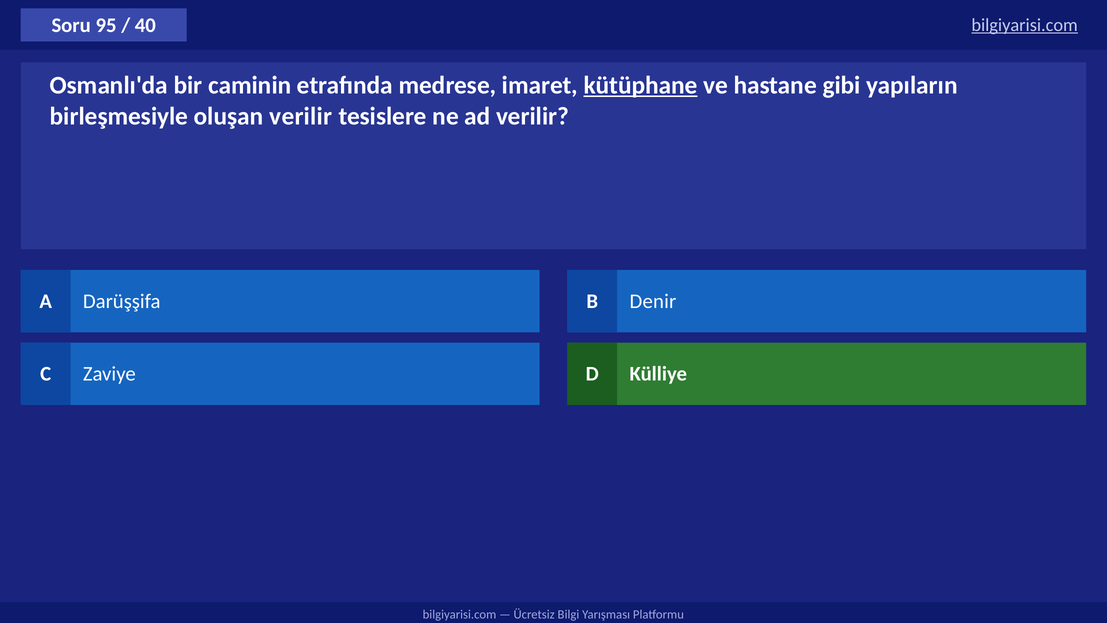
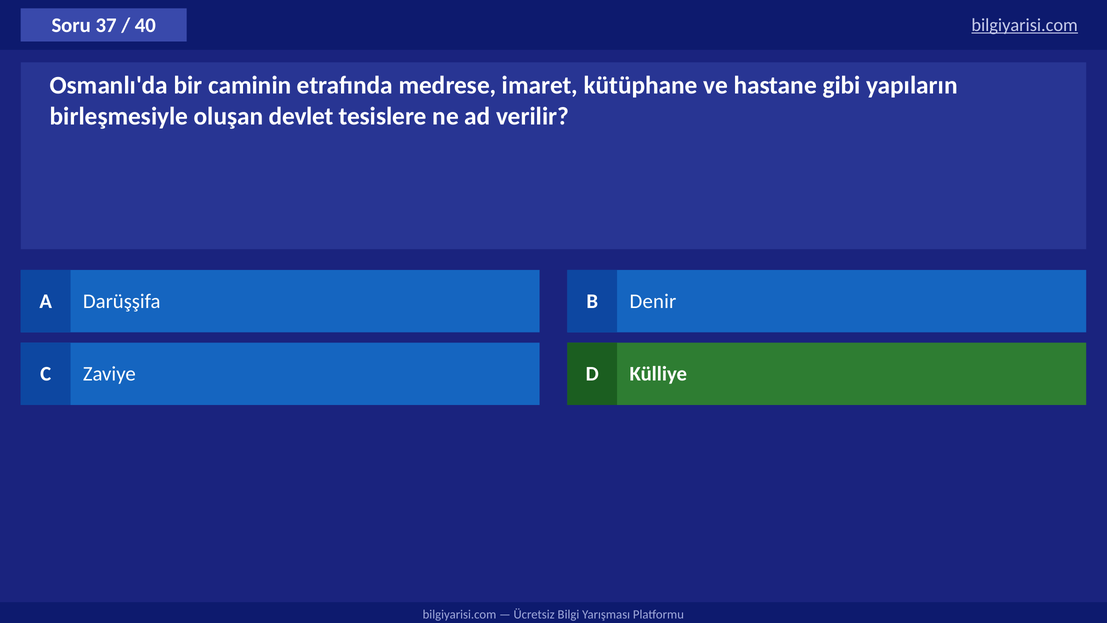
95: 95 -> 37
kütüphane underline: present -> none
oluşan verilir: verilir -> devlet
